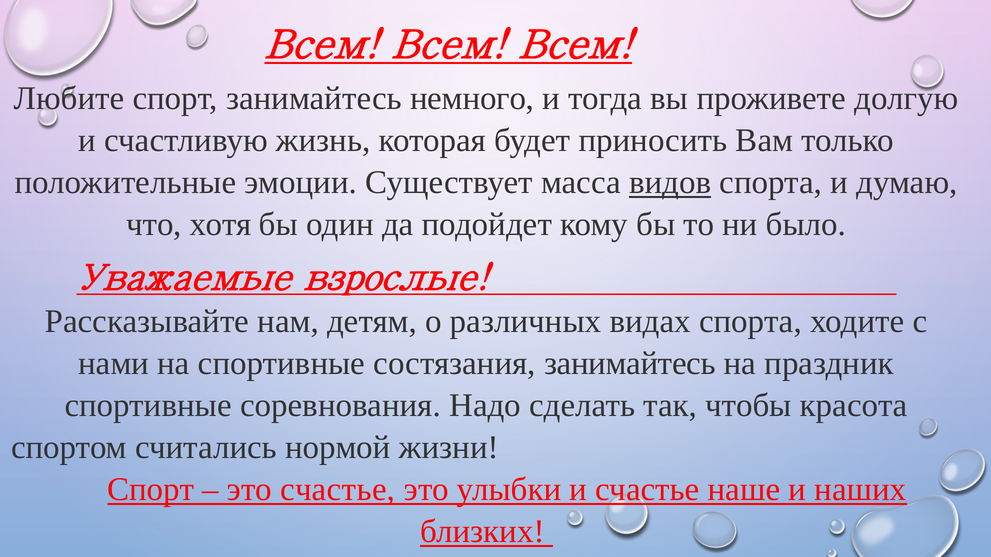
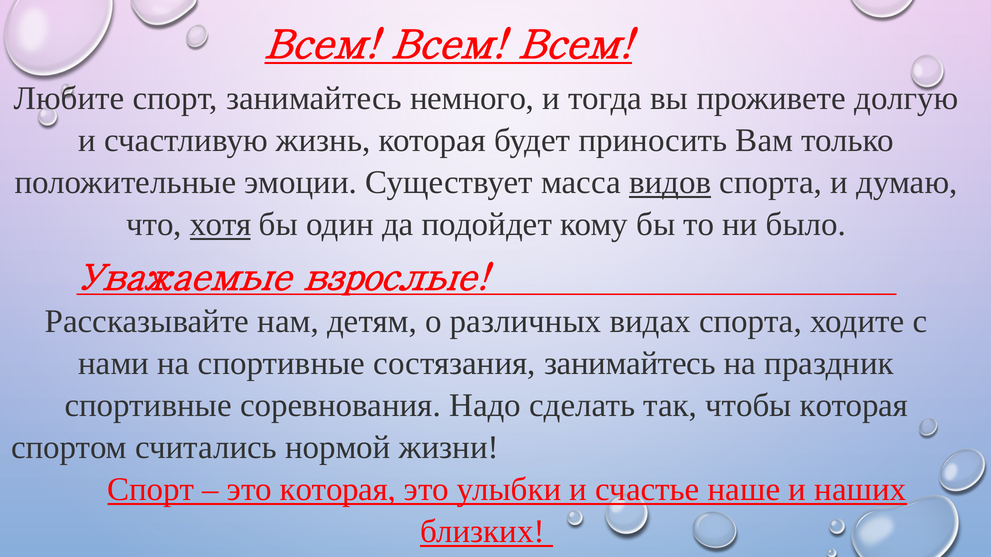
хотя underline: none -> present
чтобы красота: красота -> которая
это счастье: счастье -> которая
